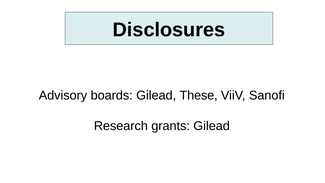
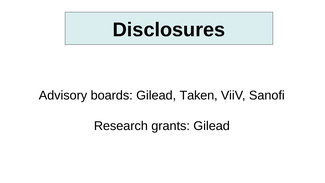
These: These -> Taken
